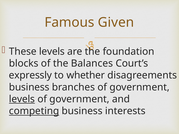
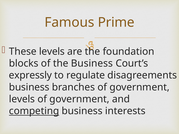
Given: Given -> Prime
the Balances: Balances -> Business
whether: whether -> regulate
levels at (22, 99) underline: present -> none
